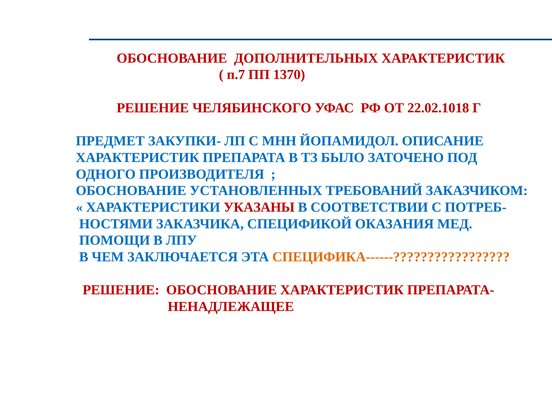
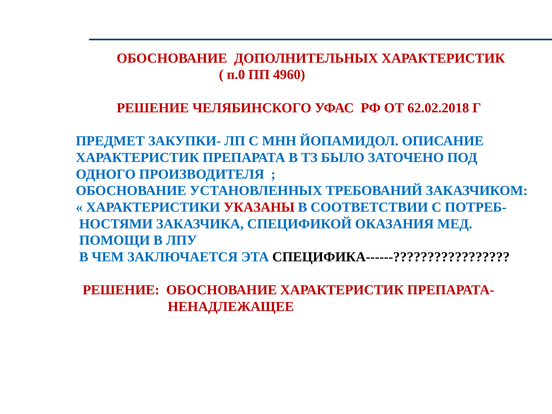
п.7: п.7 -> п.0
1370: 1370 -> 4960
22.02.1018: 22.02.1018 -> 62.02.2018
СПЕЦИФИКА------ colour: orange -> black
